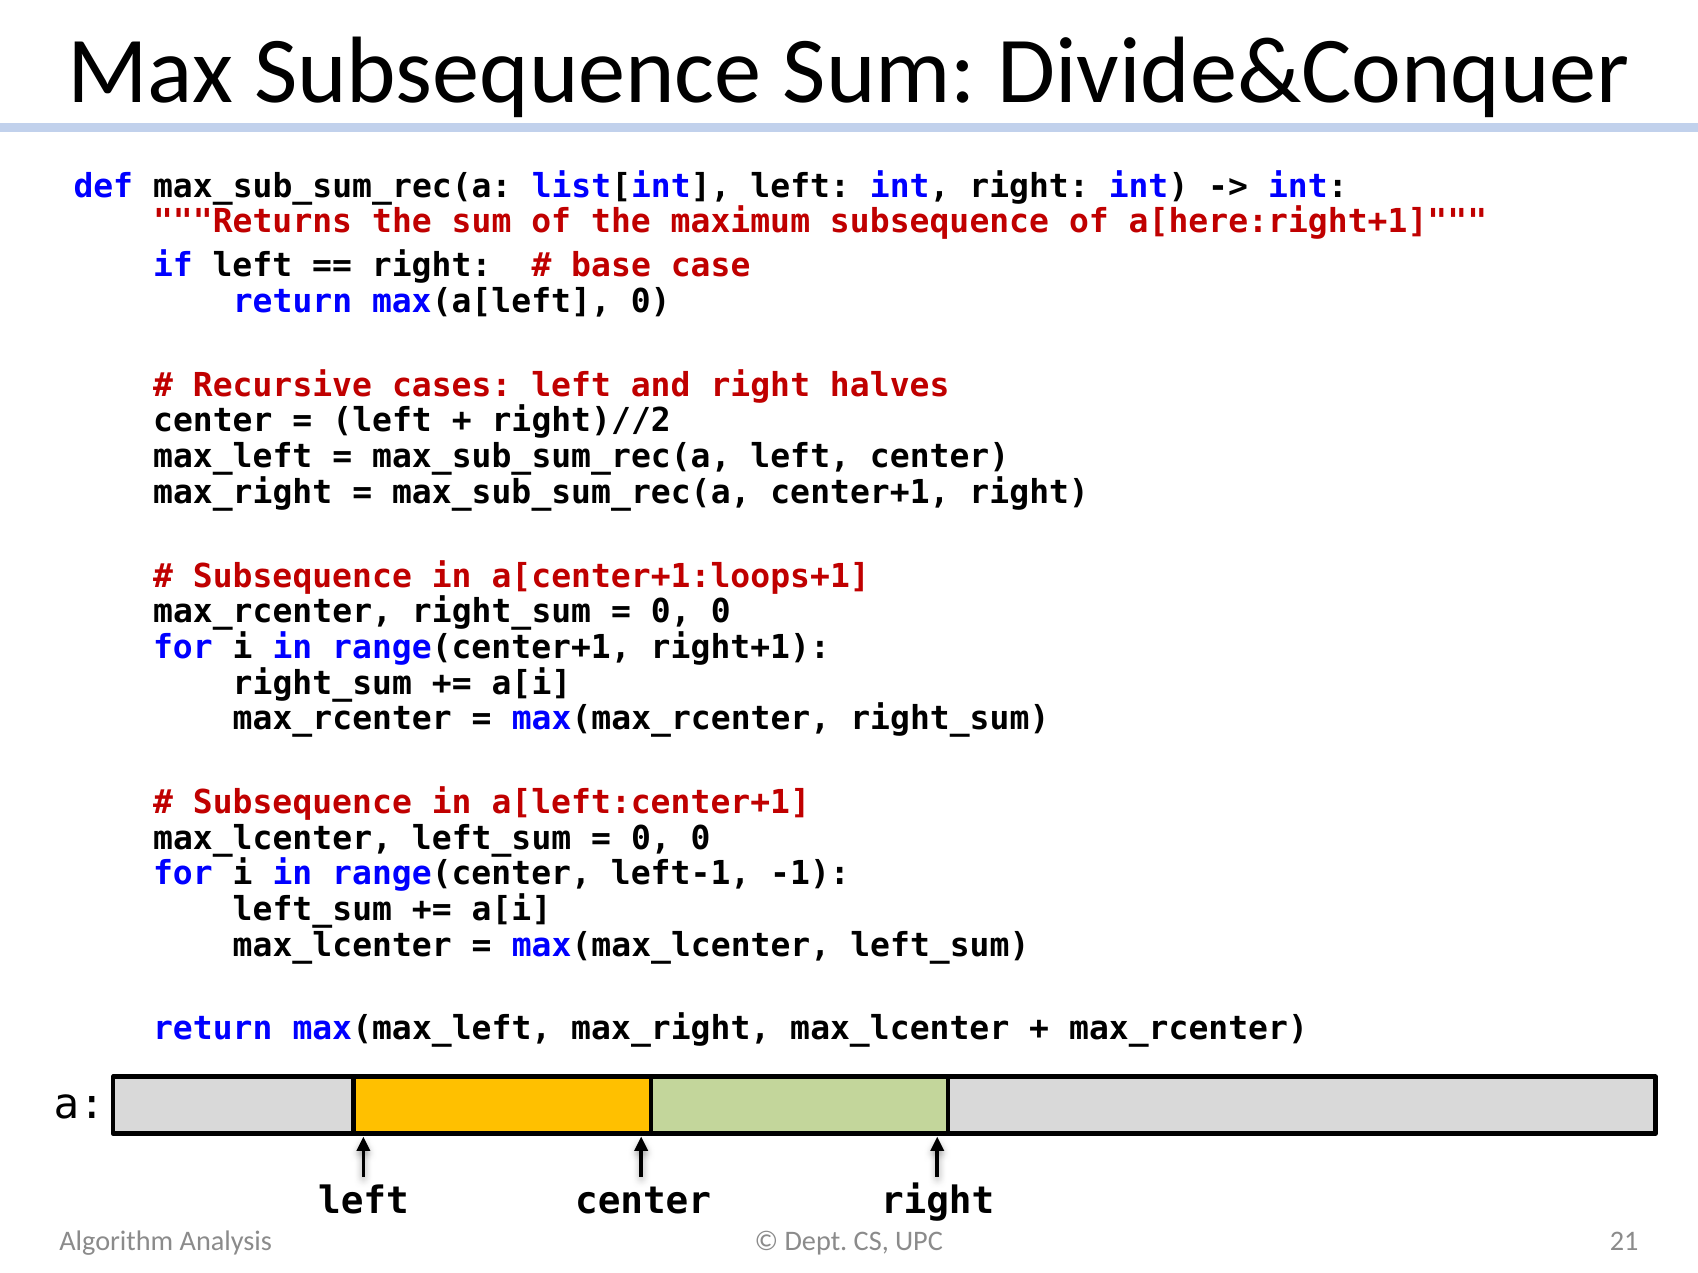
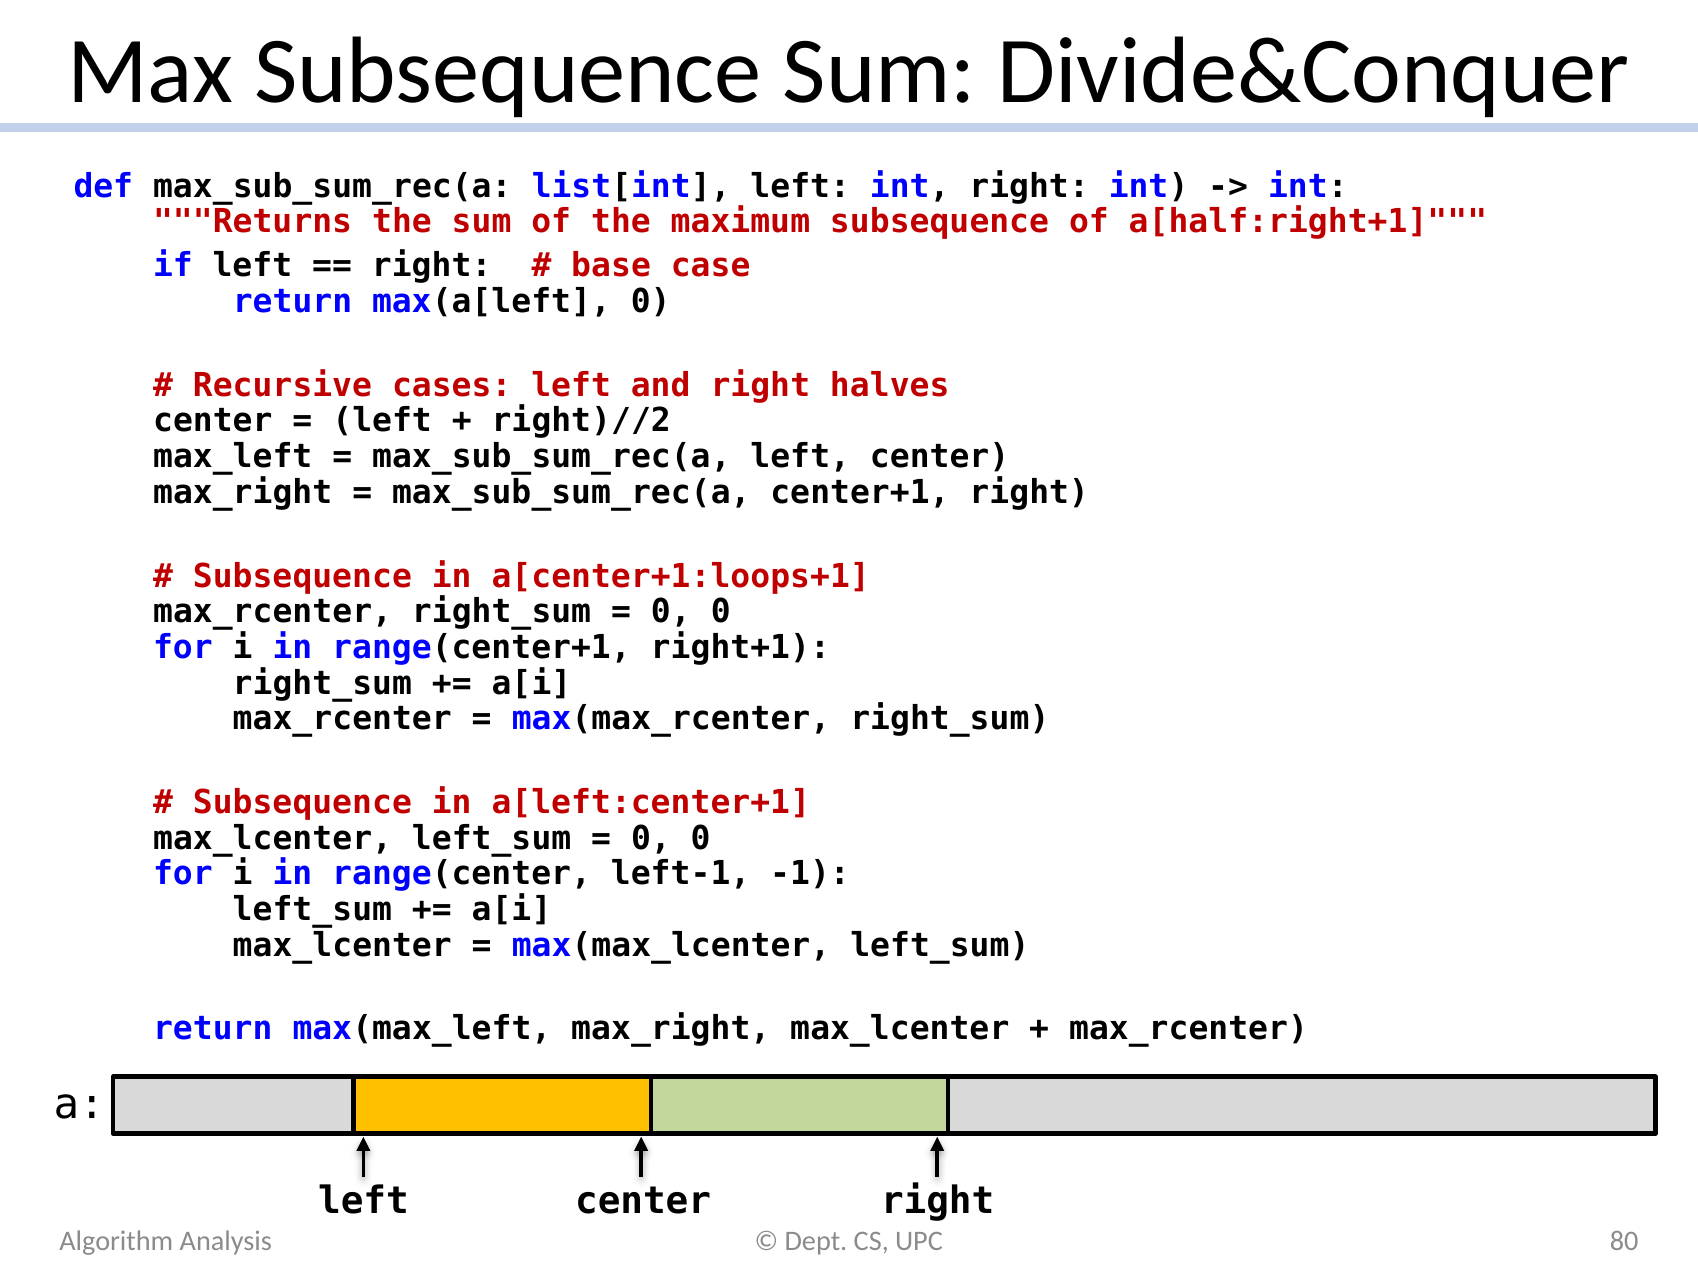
a[here:right+1: a[here:right+1 -> a[half:right+1
21: 21 -> 80
